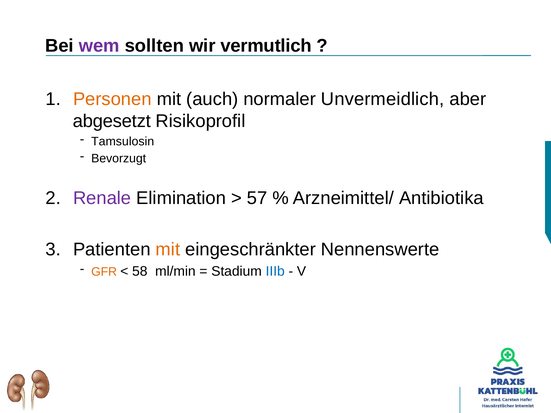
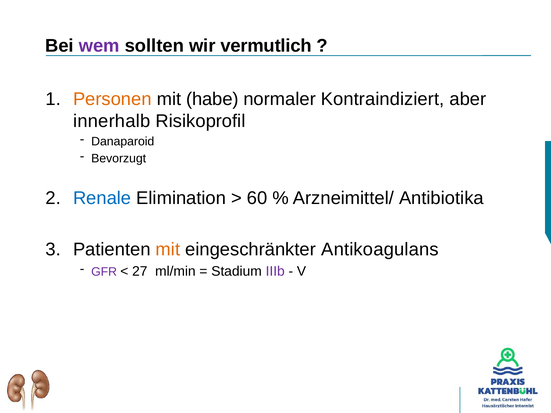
auch: auch -> habe
Unvermeidlich: Unvermeidlich -> Kontraindiziert
abgesetzt: abgesetzt -> innerhalb
Tamsulosin: Tamsulosin -> Danaparoid
Renale colour: purple -> blue
57: 57 -> 60
Nennenswerte: Nennenswerte -> Antikoagulans
GFR colour: orange -> purple
58: 58 -> 27
IIIb colour: blue -> purple
